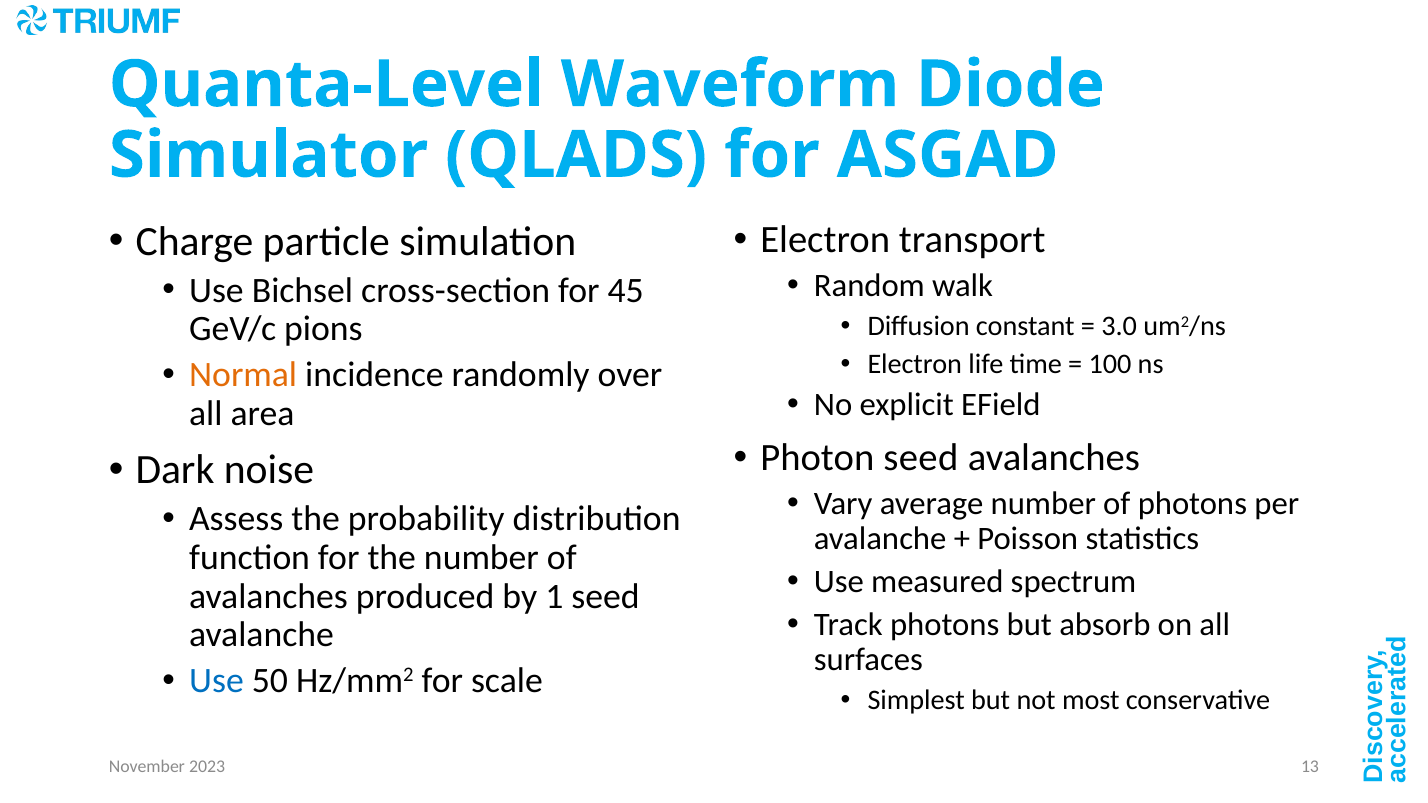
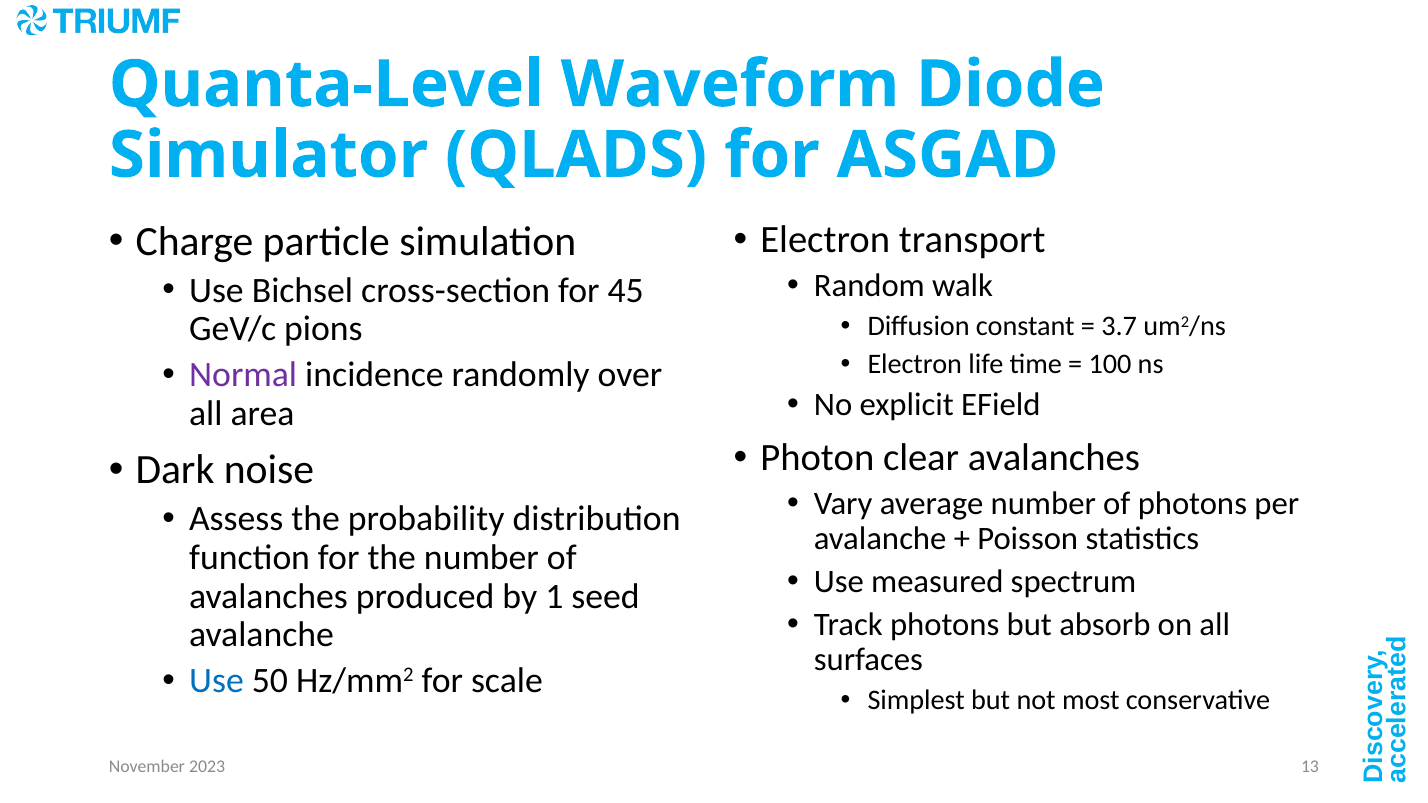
3.0: 3.0 -> 3.7
Normal colour: orange -> purple
Photon seed: seed -> clear
